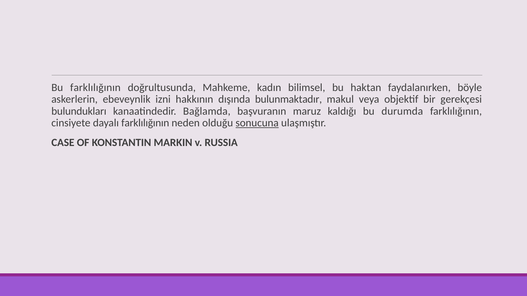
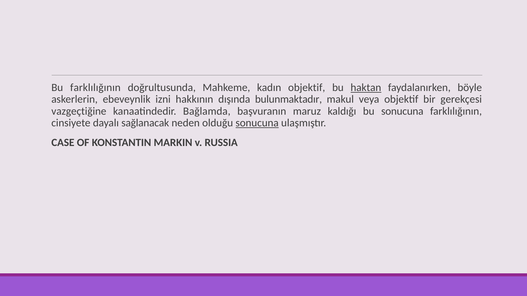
kadın bilimsel: bilimsel -> objektif
haktan underline: none -> present
bulundukları: bulundukları -> vazgeçtiğine
bu durumda: durumda -> sonucuna
dayalı farklılığının: farklılığının -> sağlanacak
